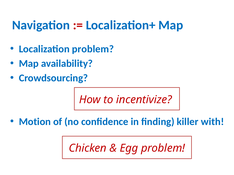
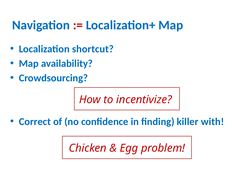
Localization problem: problem -> shortcut
Motion: Motion -> Correct
